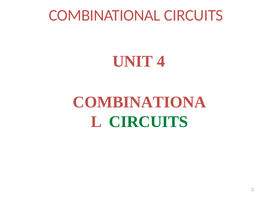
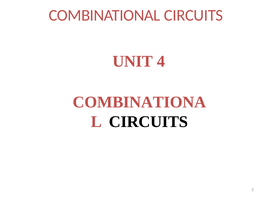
CIRCUITS at (148, 122) colour: green -> black
